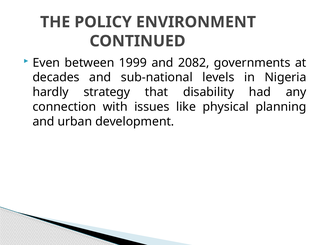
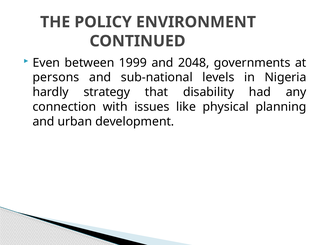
2082: 2082 -> 2048
decades: decades -> persons
